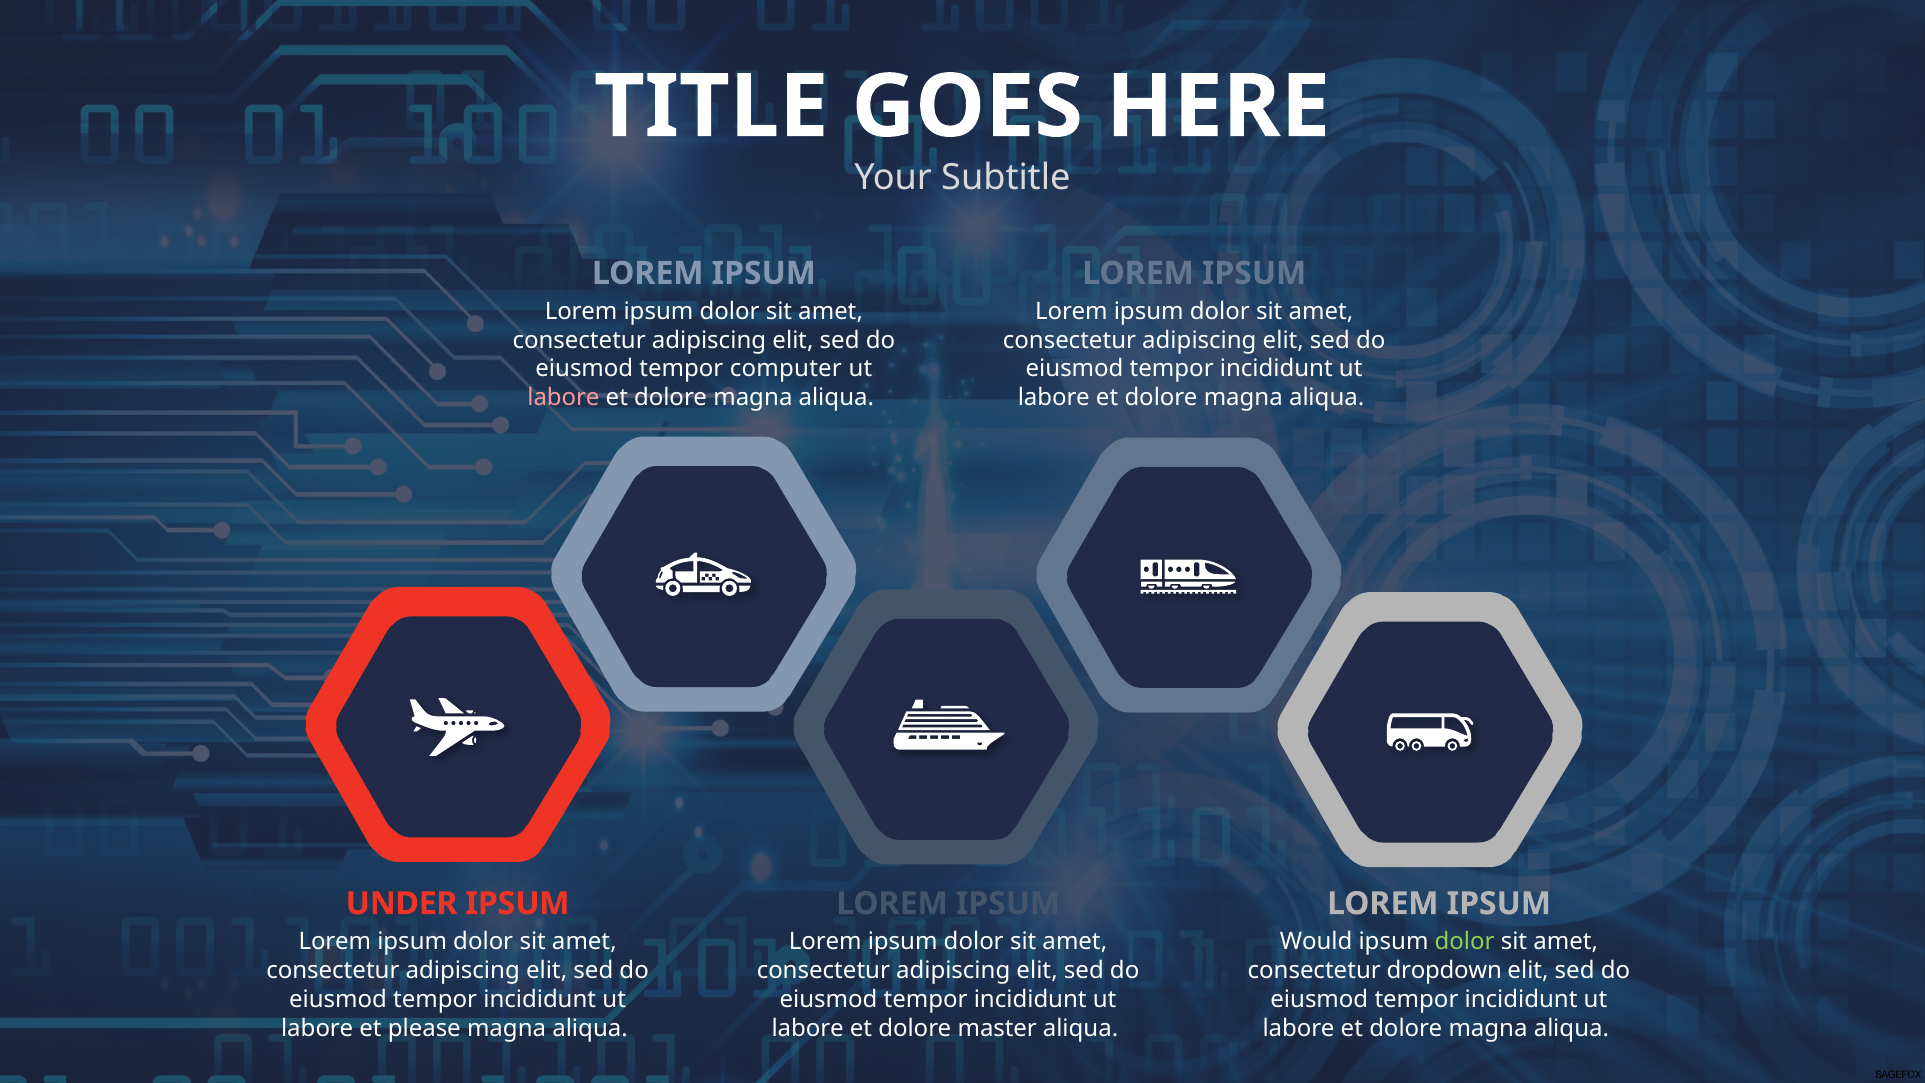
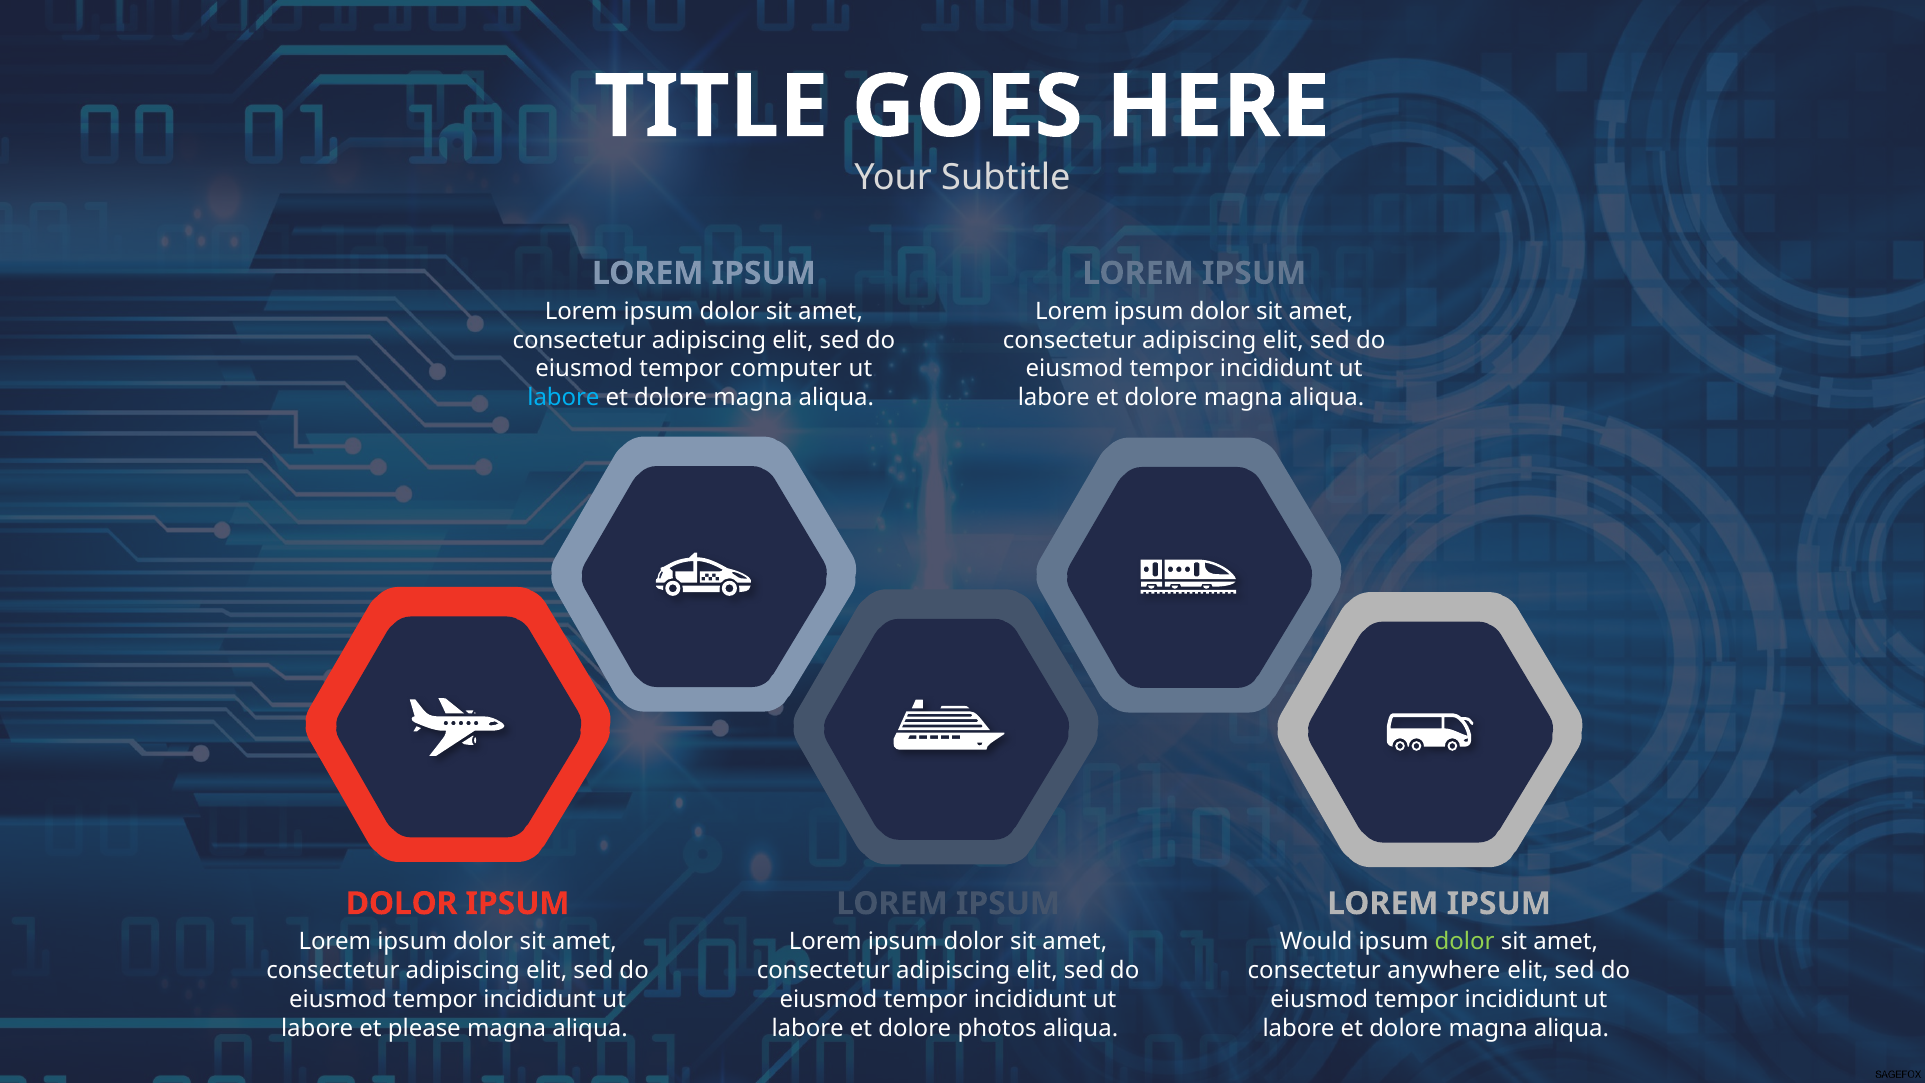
labore at (564, 398) colour: pink -> light blue
UNDER at (402, 903): UNDER -> DOLOR
dropdown: dropdown -> anywhere
master: master -> photos
